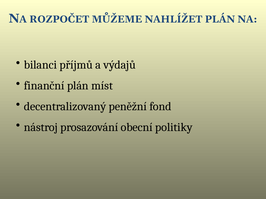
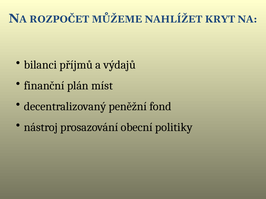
NAHLÍŽET PLÁN: PLÁN -> KRYT
